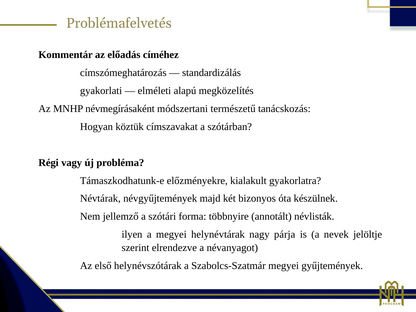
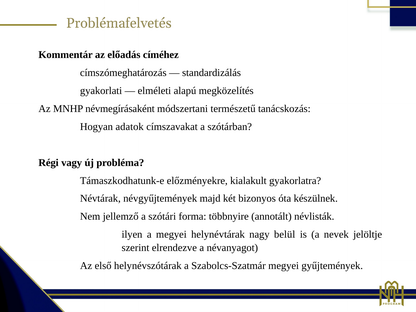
köztük: köztük -> adatok
párja: párja -> belül
